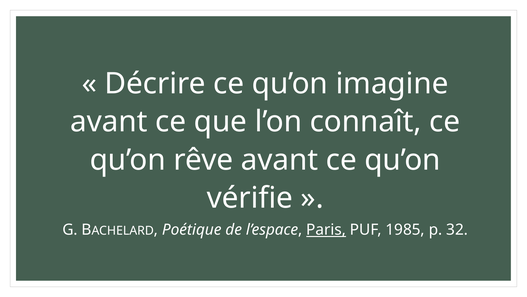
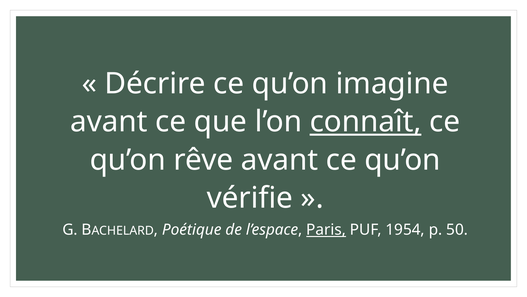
connaît underline: none -> present
1985: 1985 -> 1954
32: 32 -> 50
